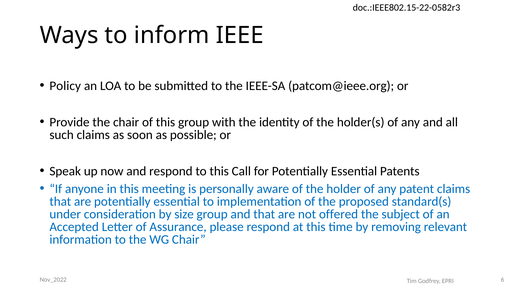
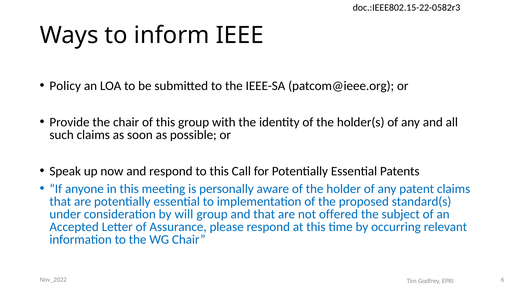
size: size -> will
removing: removing -> occurring
